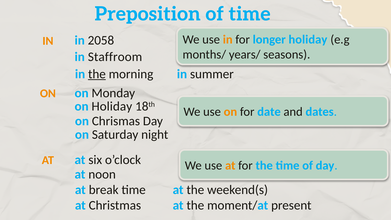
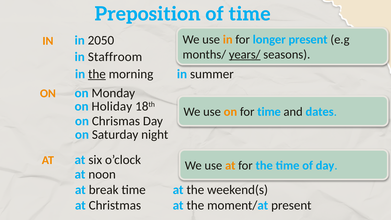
2058: 2058 -> 2050
longer holiday: holiday -> present
years/ underline: none -> present
for date: date -> time
